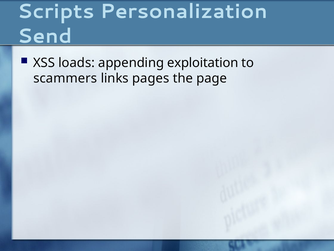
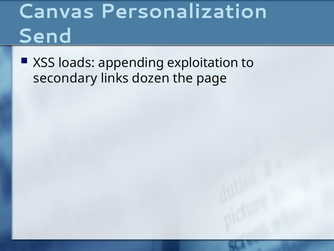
Scripts: Scripts -> Canvas
scammers: scammers -> secondary
pages: pages -> dozen
